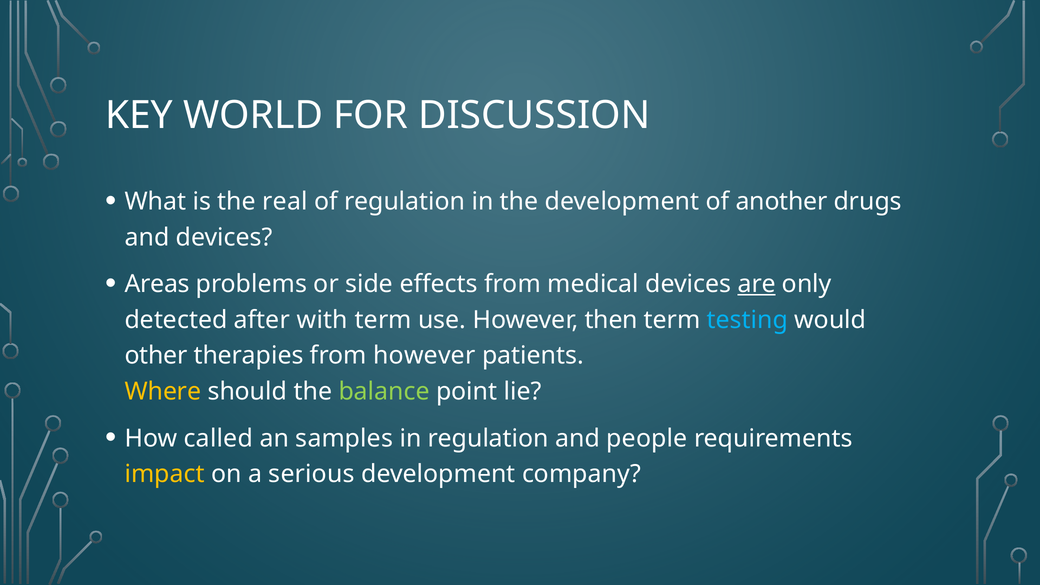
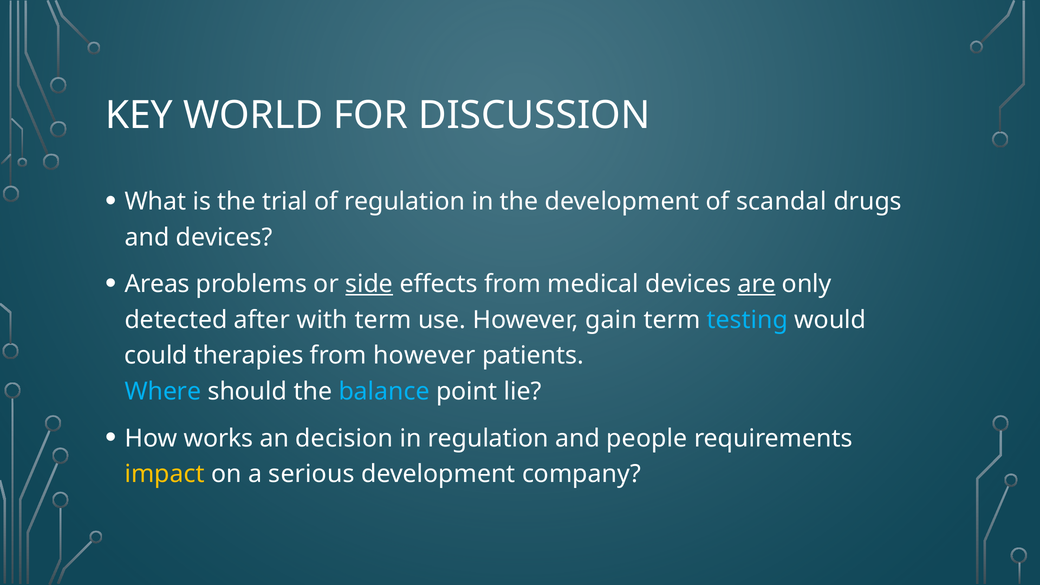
real: real -> trial
another: another -> scandal
side underline: none -> present
then: then -> gain
other: other -> could
Where colour: yellow -> light blue
balance colour: light green -> light blue
called: called -> works
samples: samples -> decision
